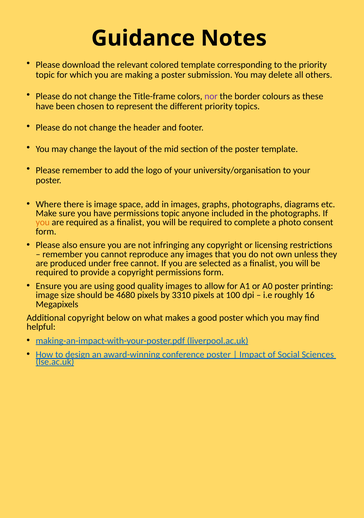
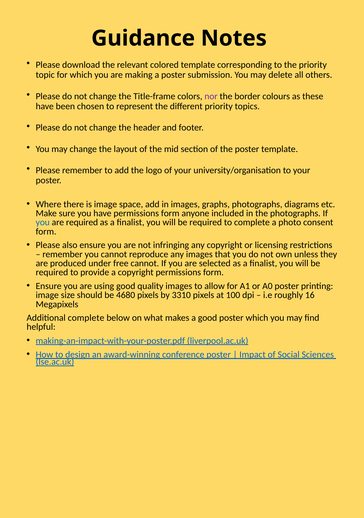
have permissions topic: topic -> form
you at (43, 222) colour: orange -> blue
Additional copyright: copyright -> complete
